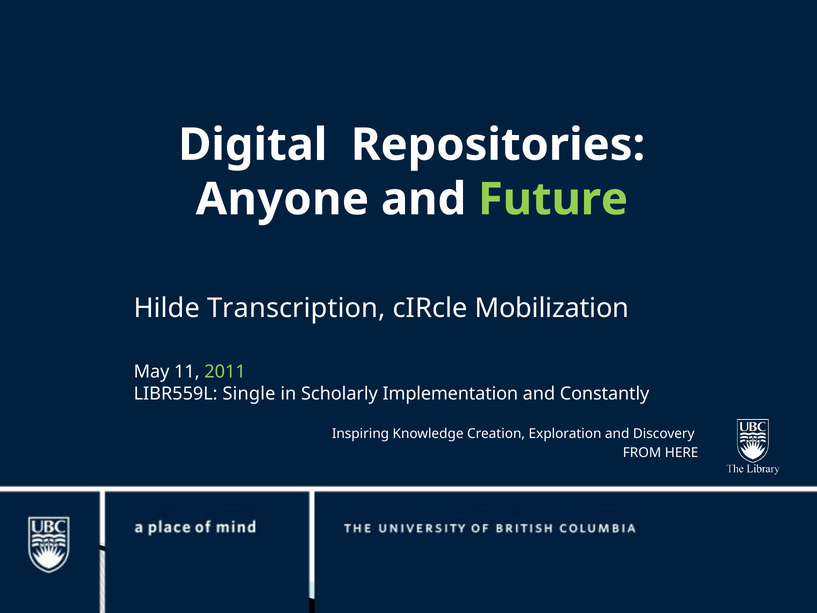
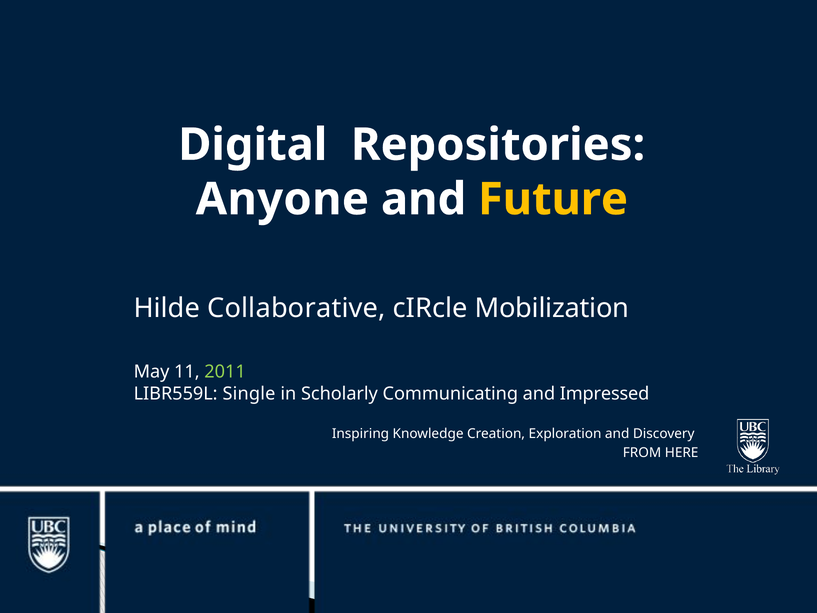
Future colour: light green -> yellow
Transcription: Transcription -> Collaborative
Implementation: Implementation -> Communicating
Constantly: Constantly -> Impressed
